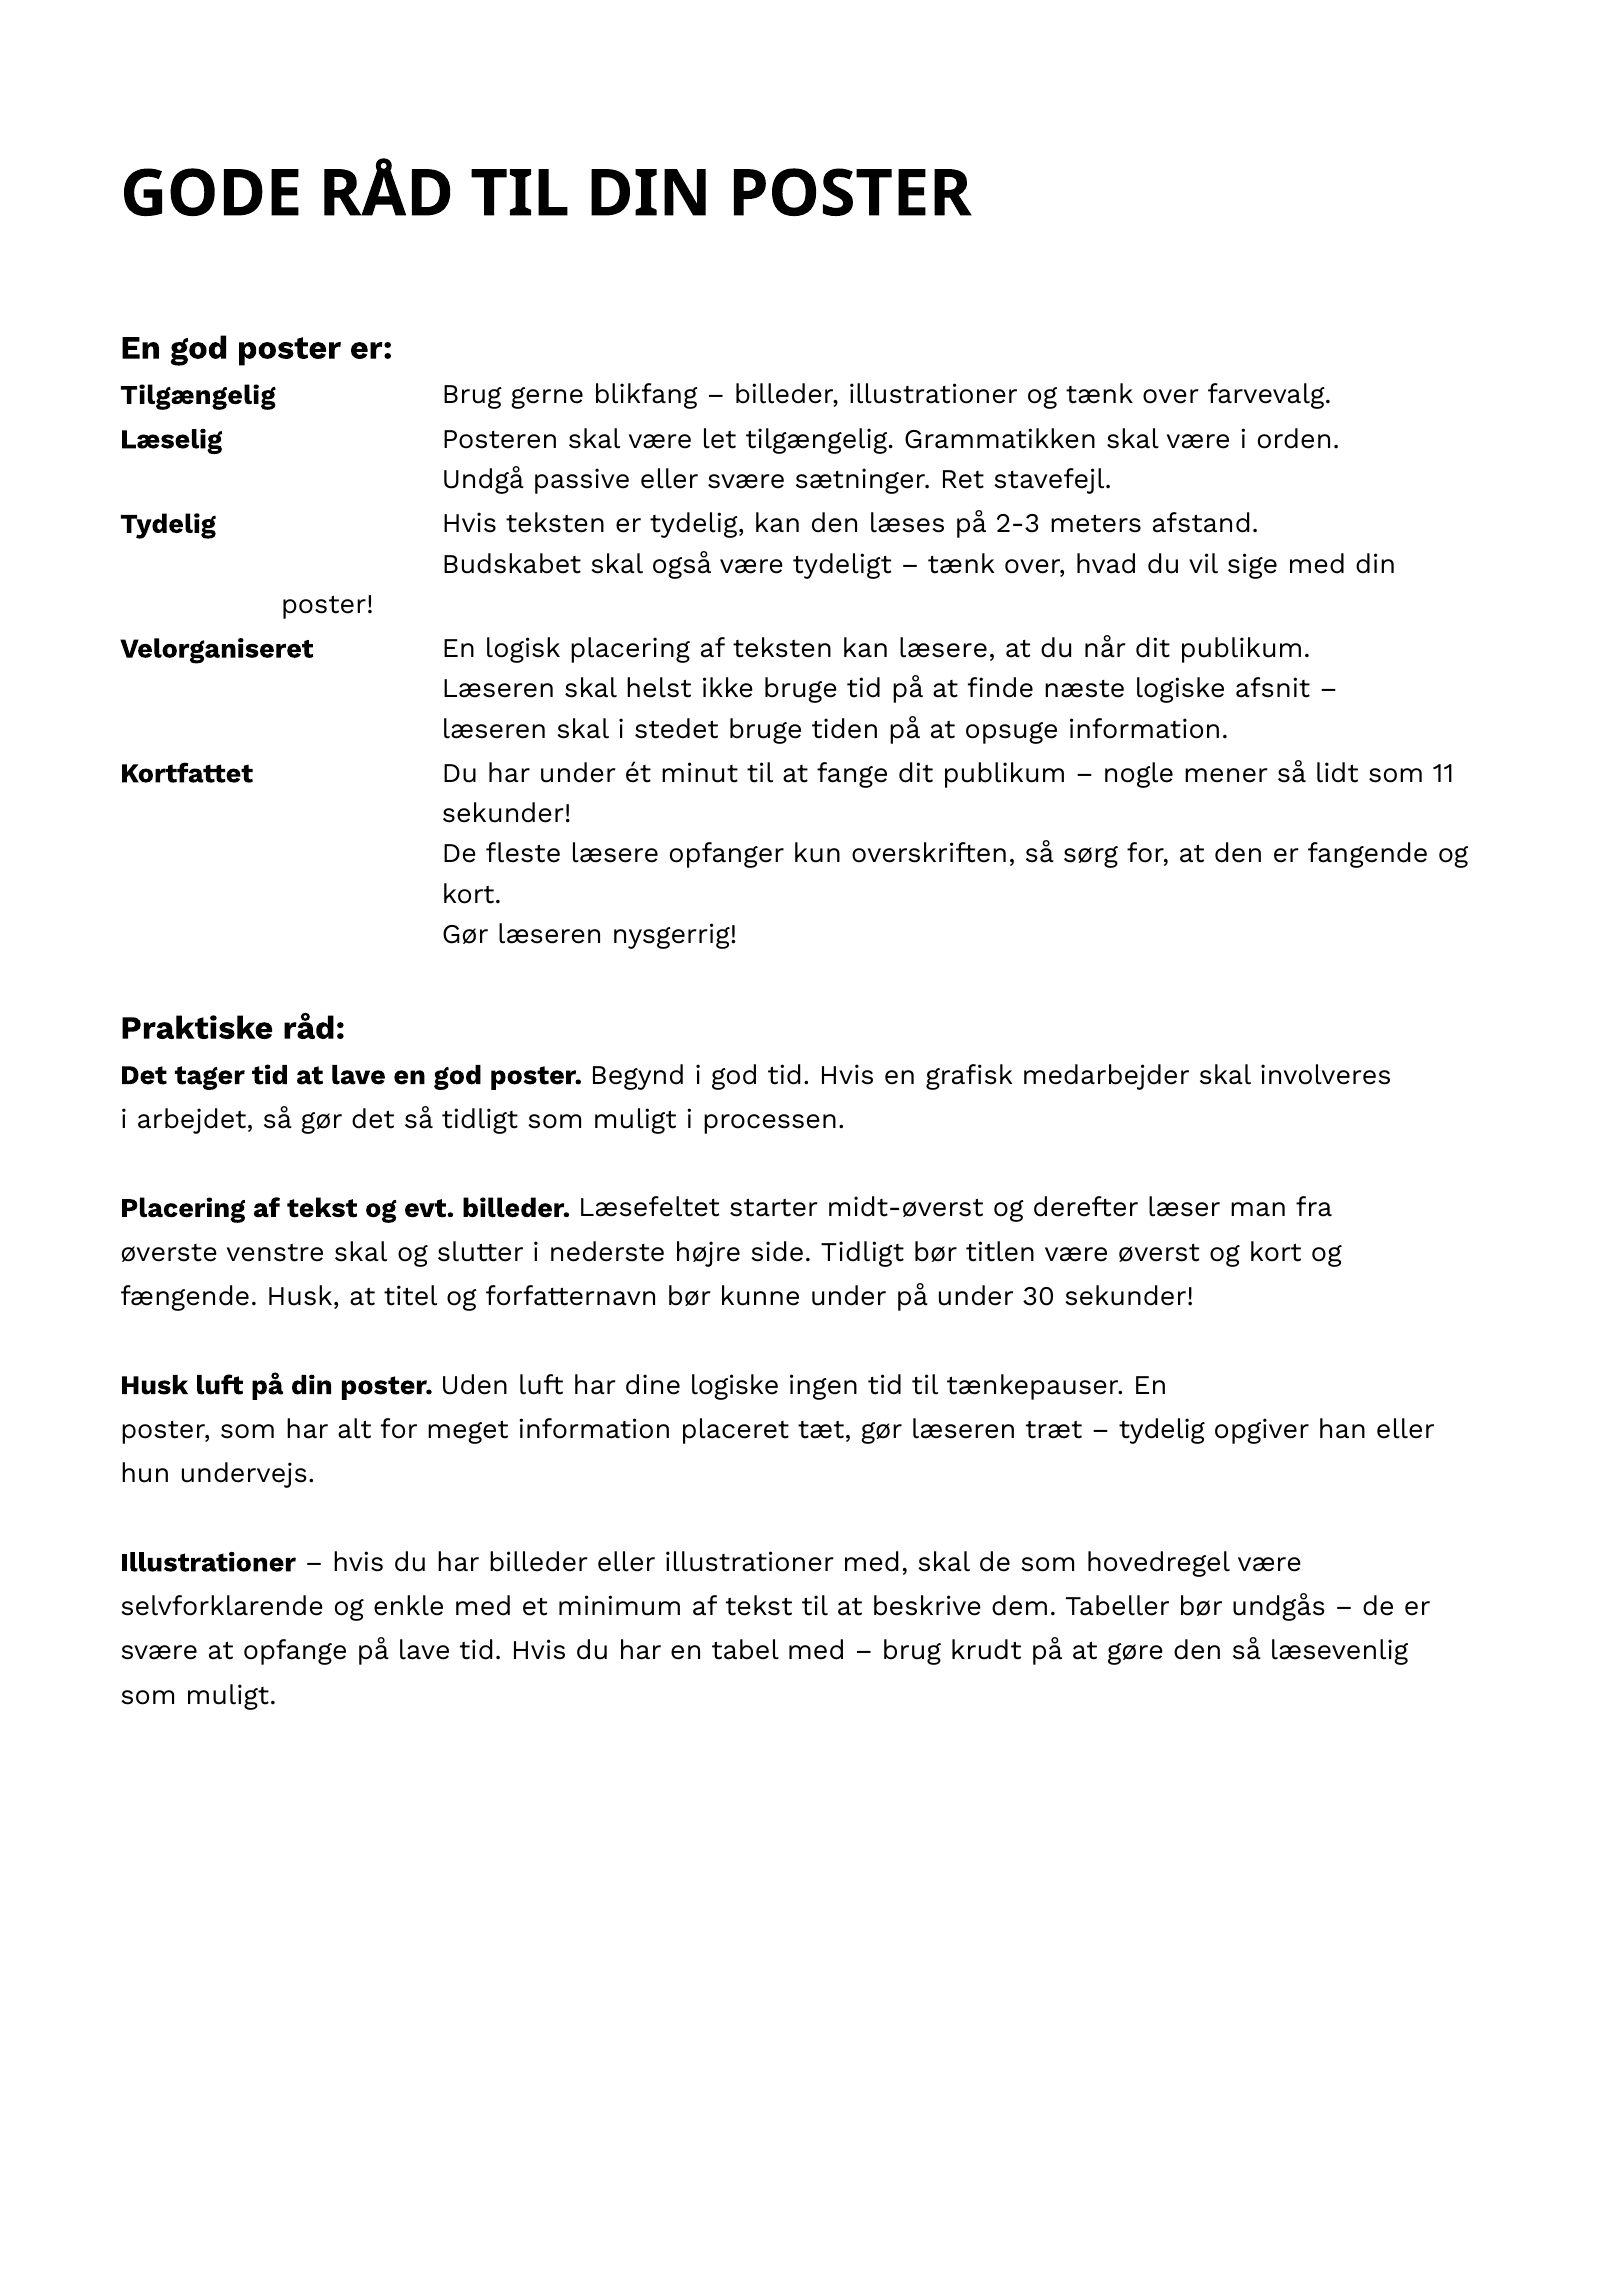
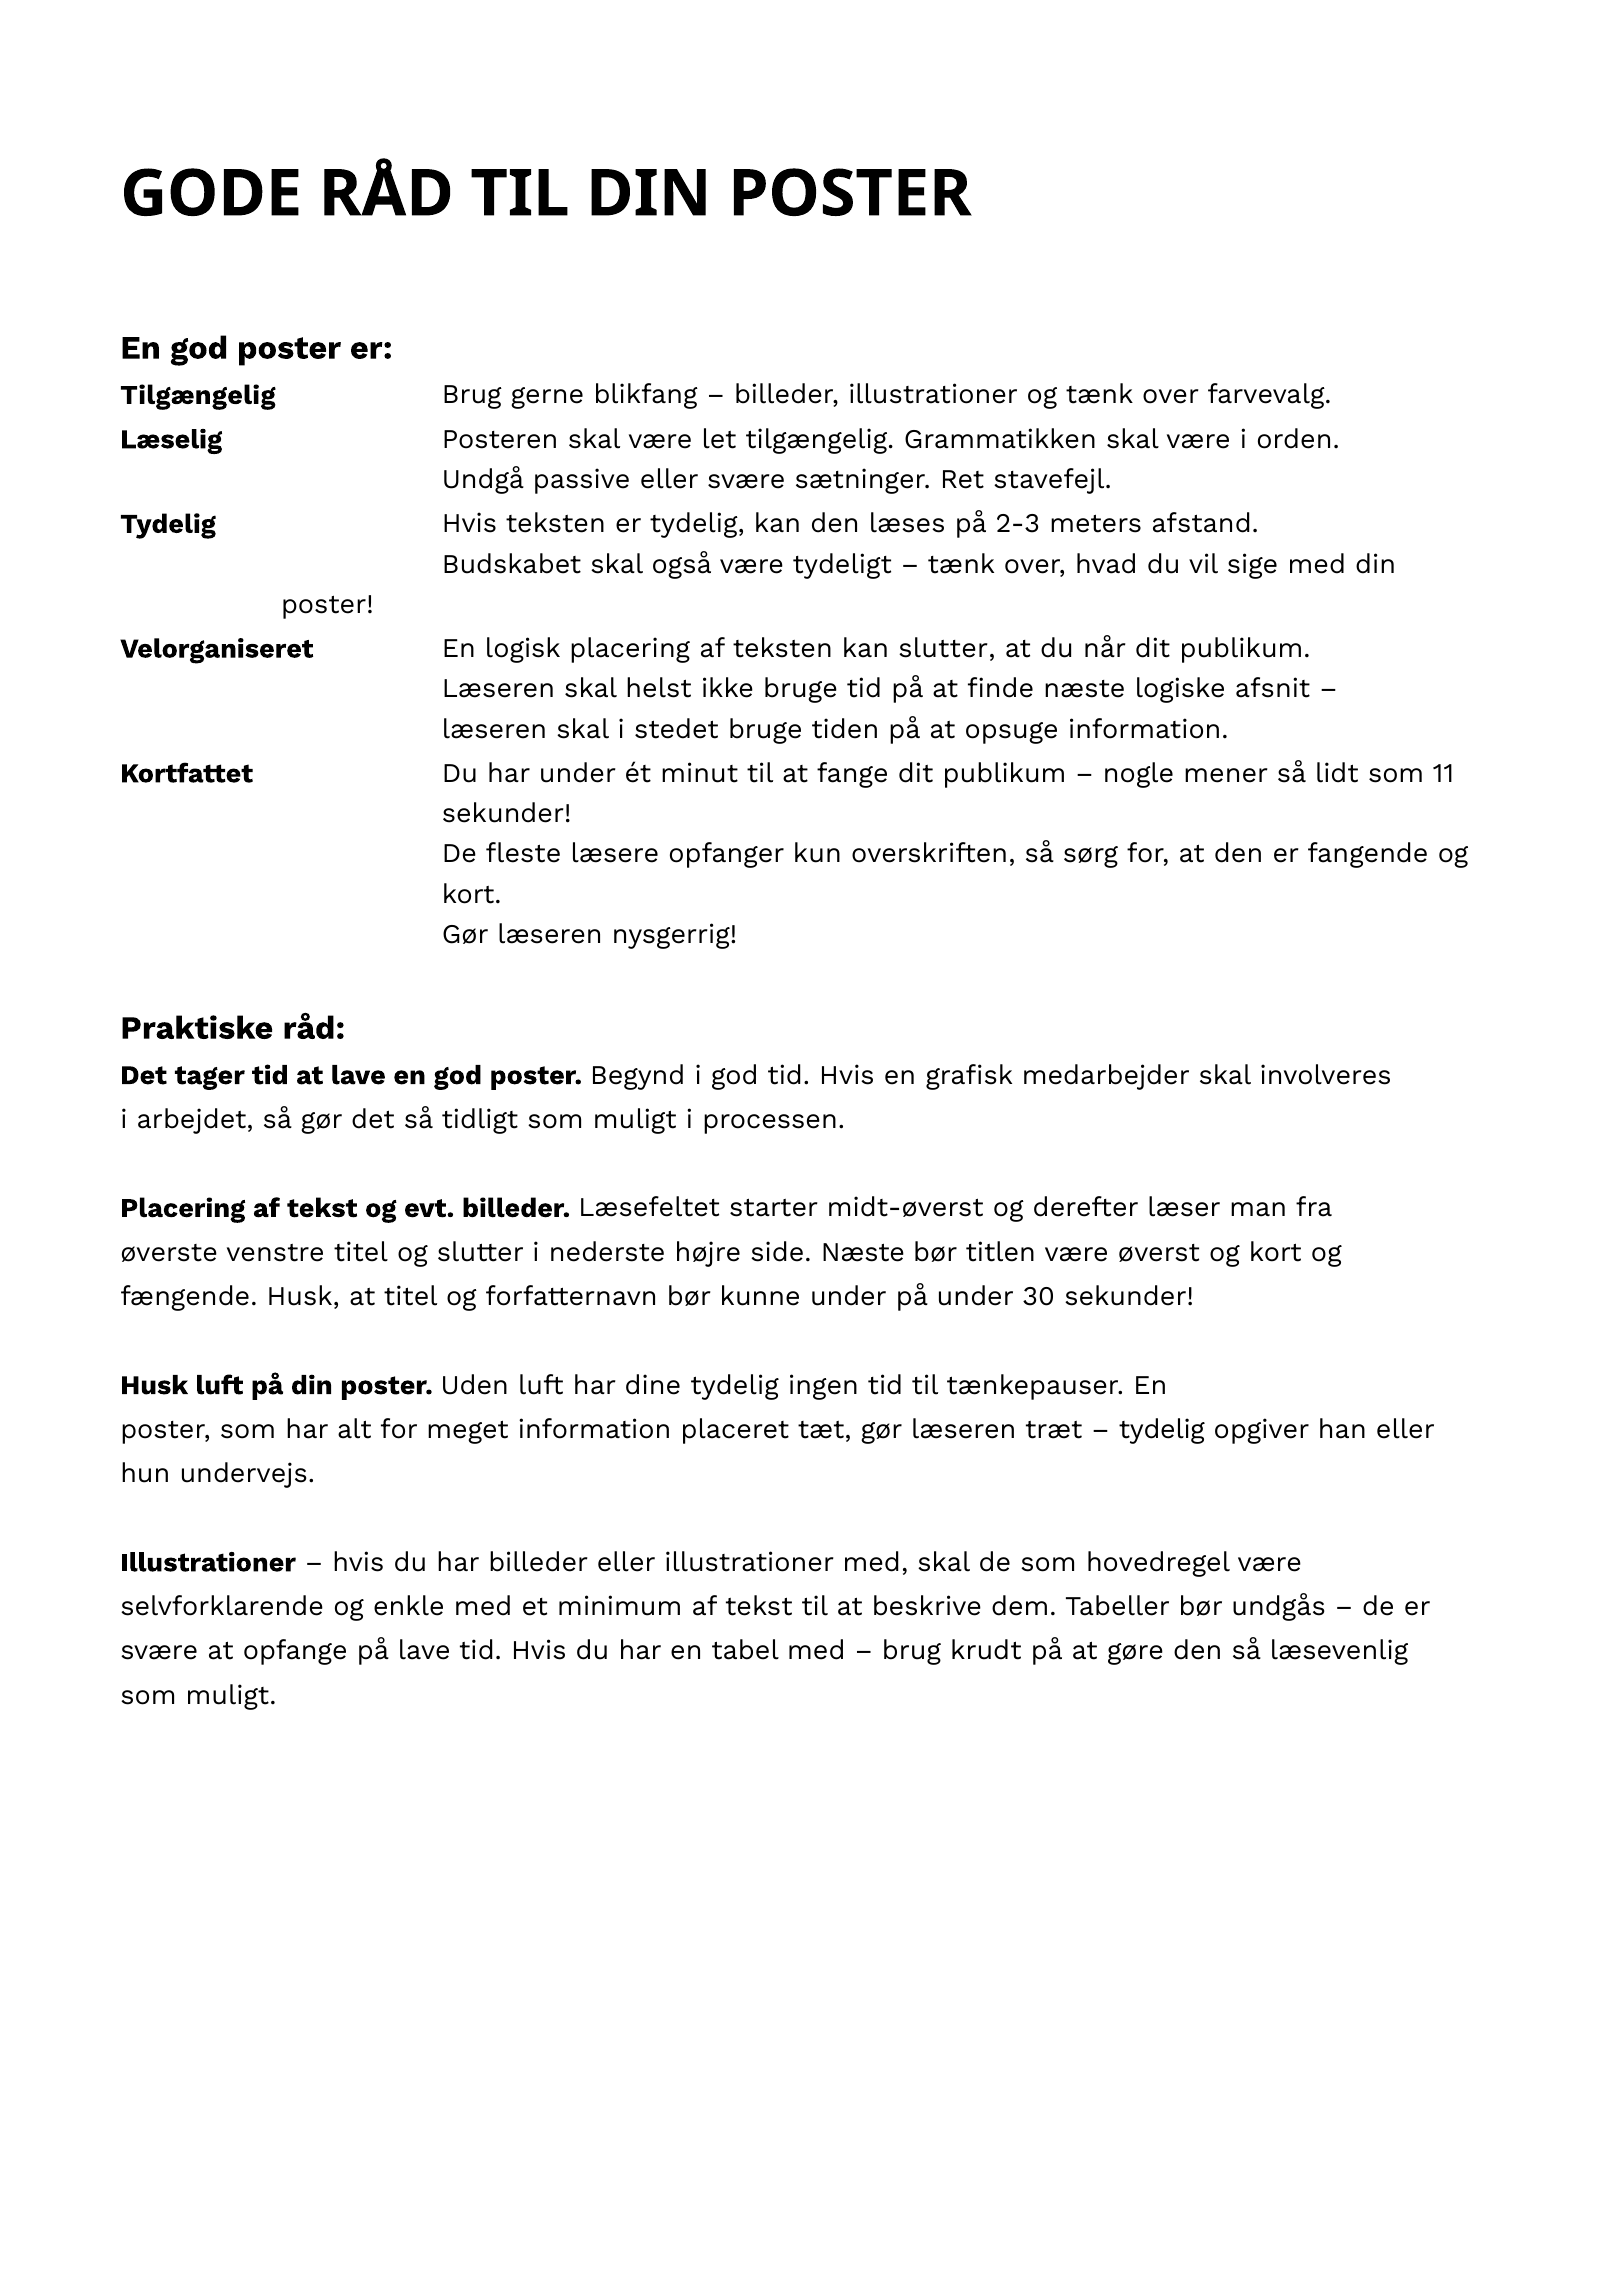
kan læsere: læsere -> slutter
venstre skal: skal -> titel
side Tidligt: Tidligt -> Næste
dine logiske: logiske -> tydelig
